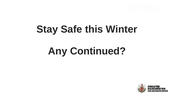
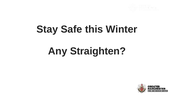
Continued: Continued -> Straighten
